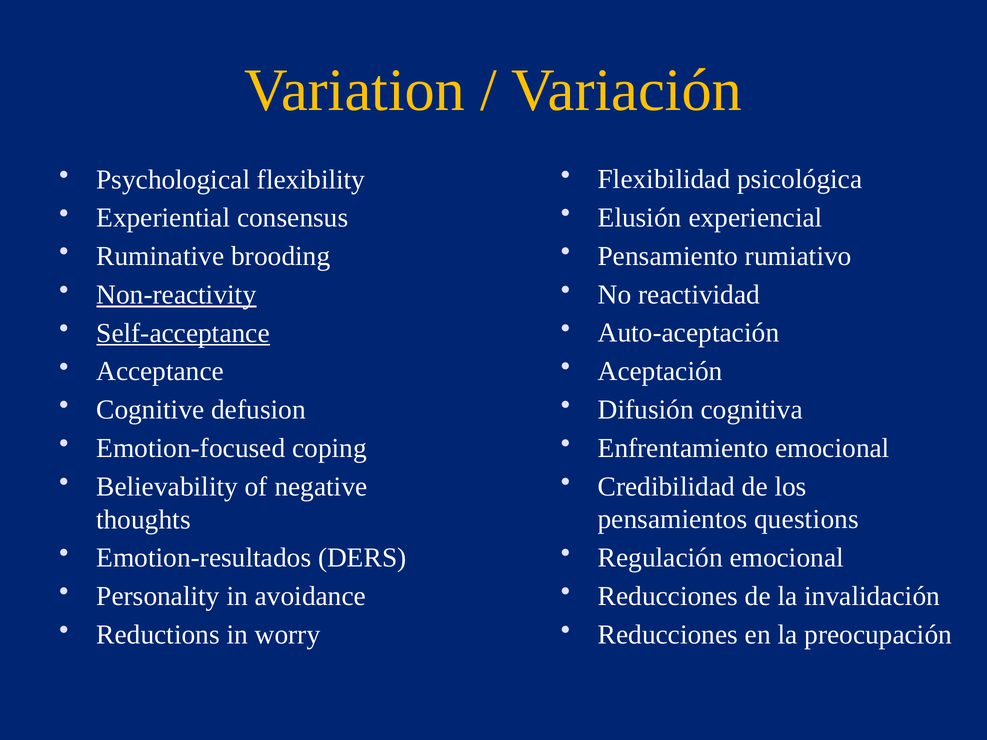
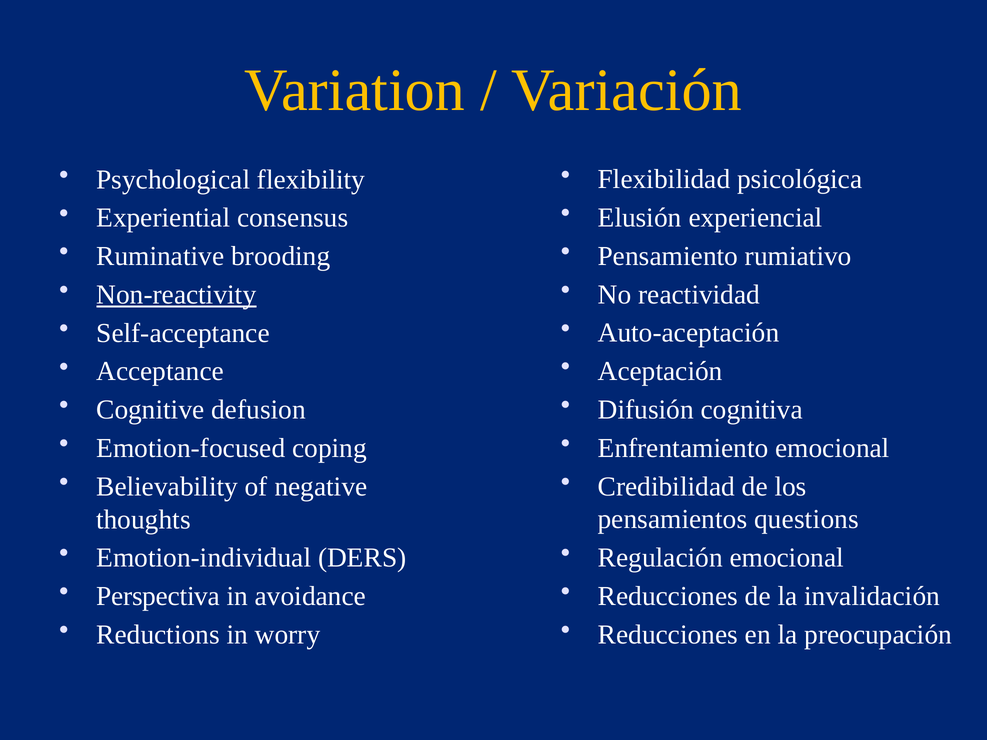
Self-acceptance underline: present -> none
Emotion-resultados: Emotion-resultados -> Emotion-individual
Personality: Personality -> Perspectiva
